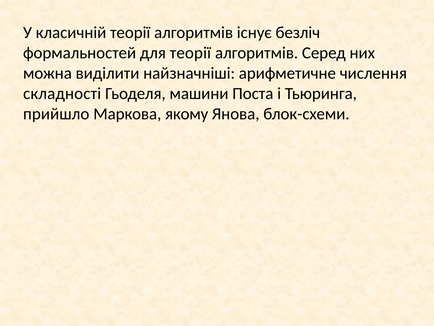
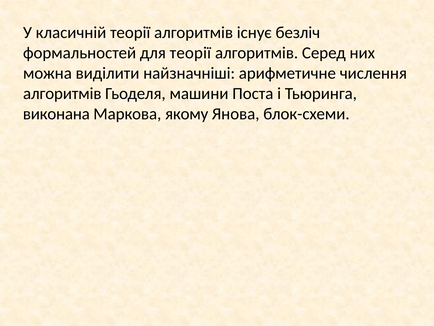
складності at (62, 93): складності -> алгоритмів
прийшло: прийшло -> виконана
